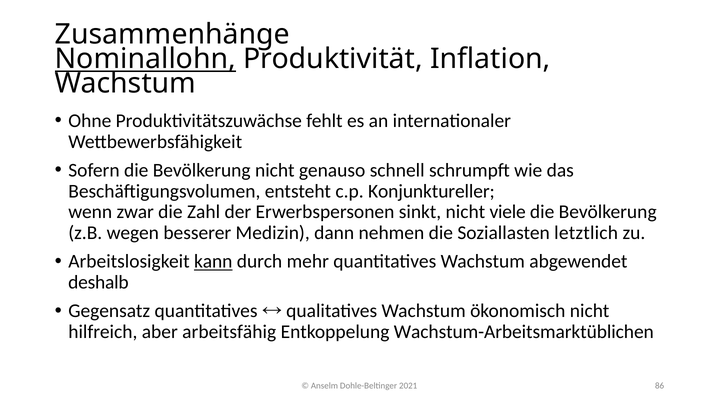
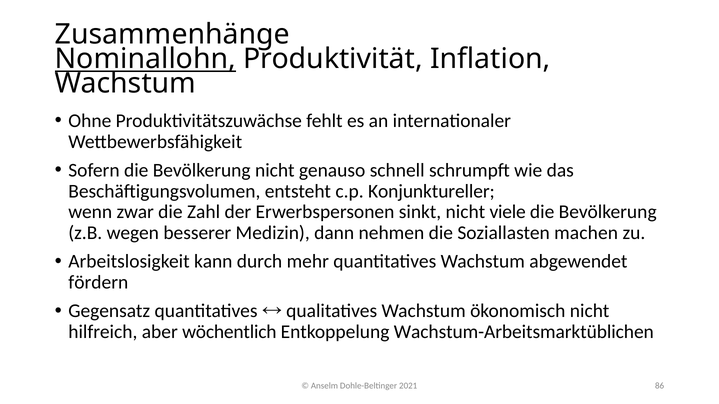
letztlich: letztlich -> machen
kann underline: present -> none
deshalb: deshalb -> fördern
arbeitsfähig: arbeitsfähig -> wöchentlich
